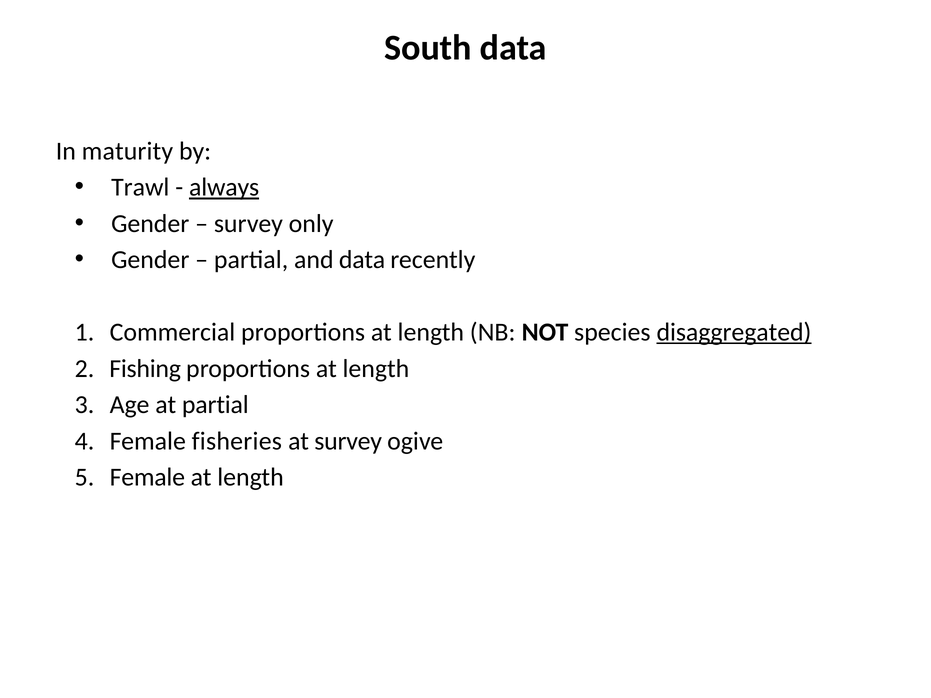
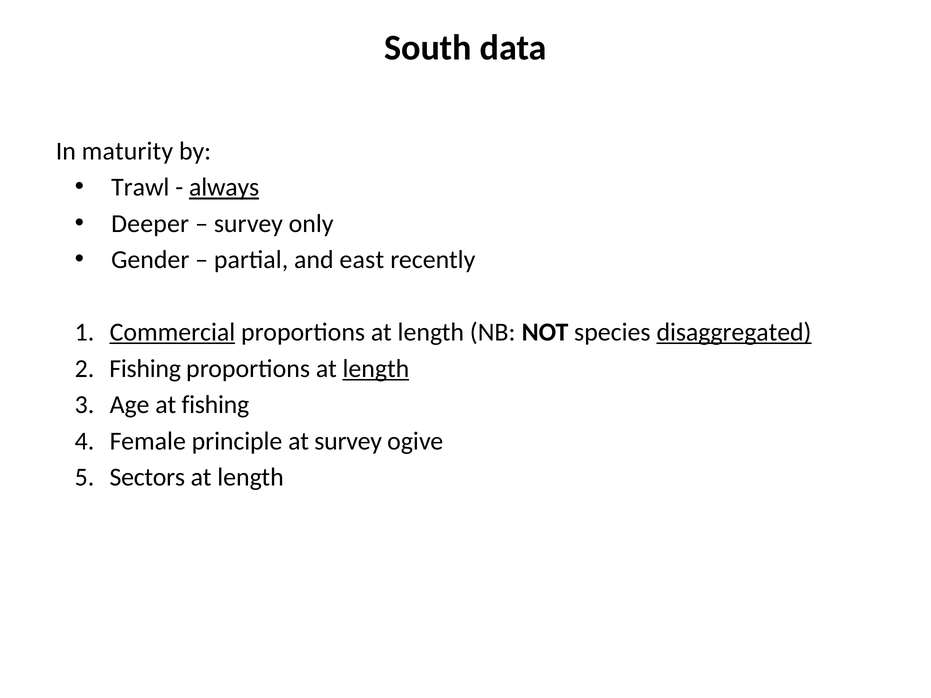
Gender at (150, 224): Gender -> Deeper
and data: data -> east
Commercial underline: none -> present
length at (376, 369) underline: none -> present
at partial: partial -> fishing
fisheries: fisheries -> principle
Female at (147, 477): Female -> Sectors
